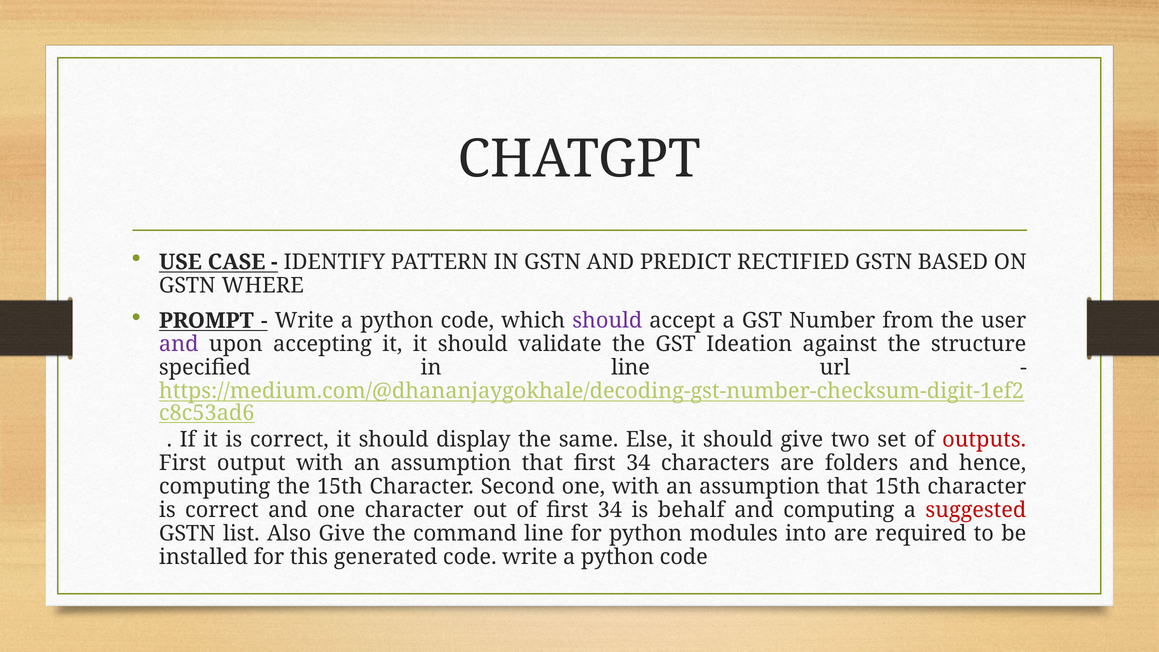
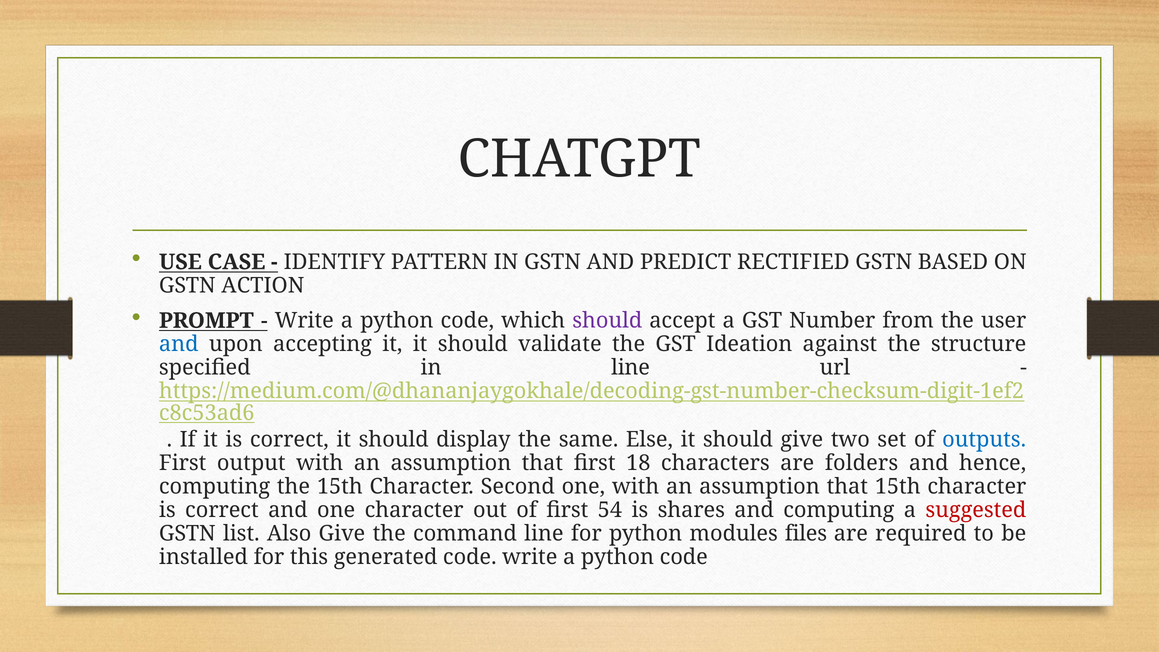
WHERE: WHERE -> ACTION
and at (179, 344) colour: purple -> blue
outputs colour: red -> blue
that first 34: 34 -> 18
of first 34: 34 -> 54
behalf: behalf -> shares
into: into -> files
